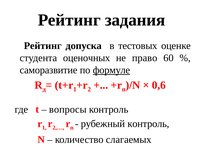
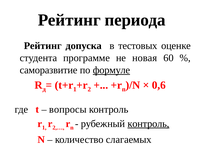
задания: задания -> периода
оценочных: оценочных -> программе
право: право -> новая
контроль at (148, 124) underline: none -> present
